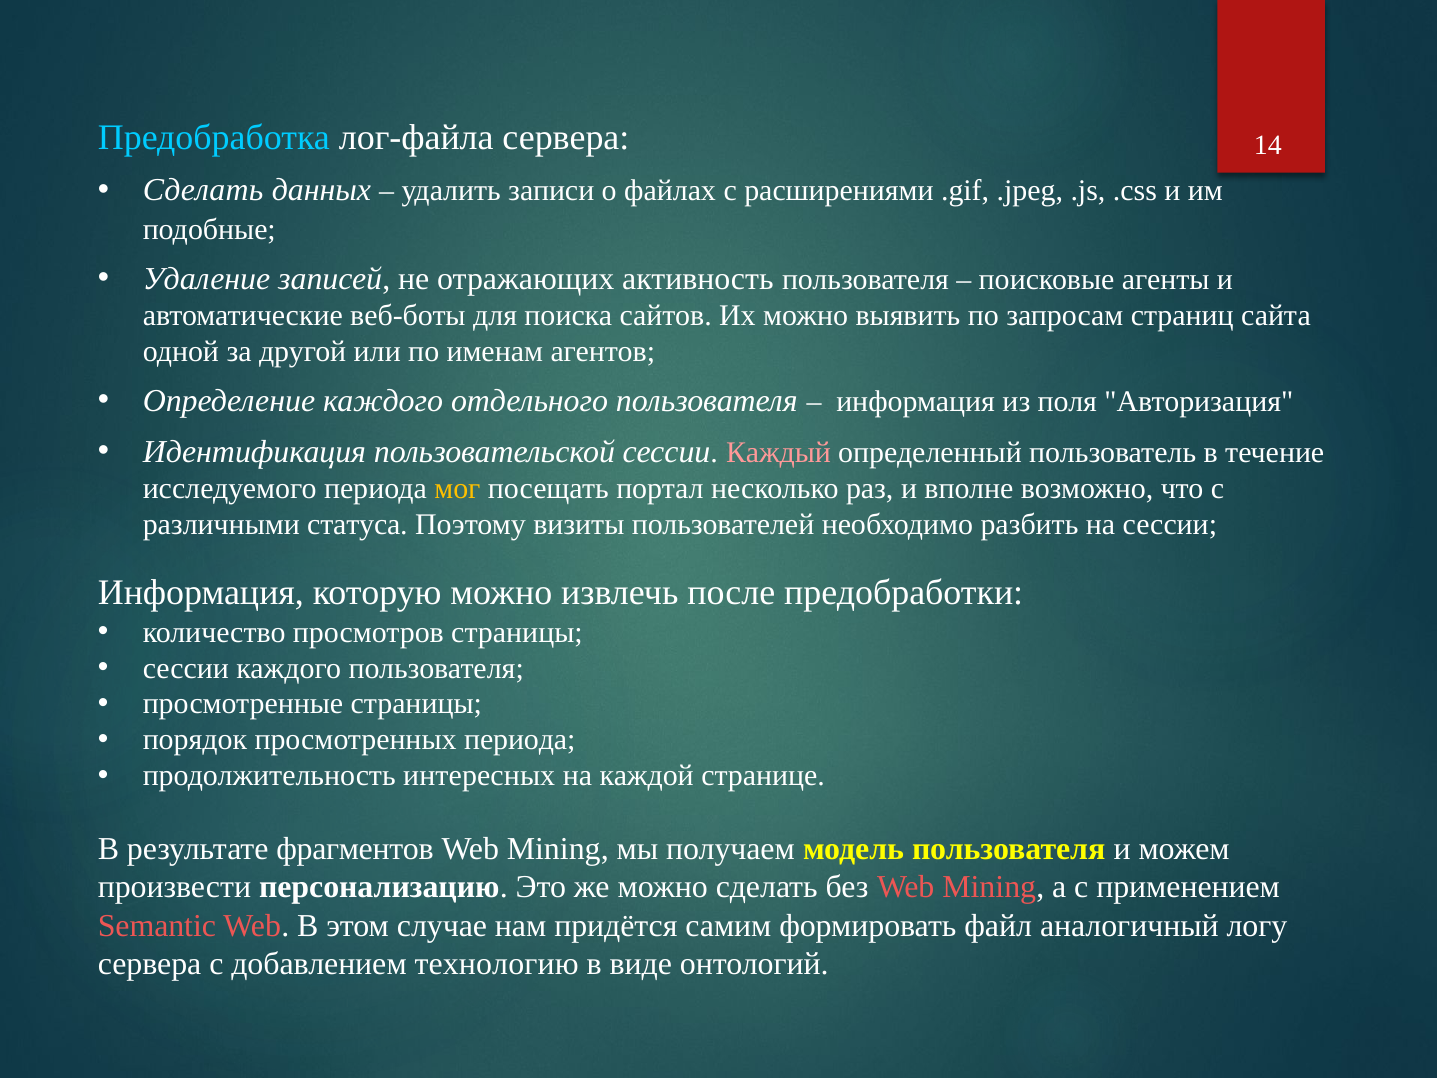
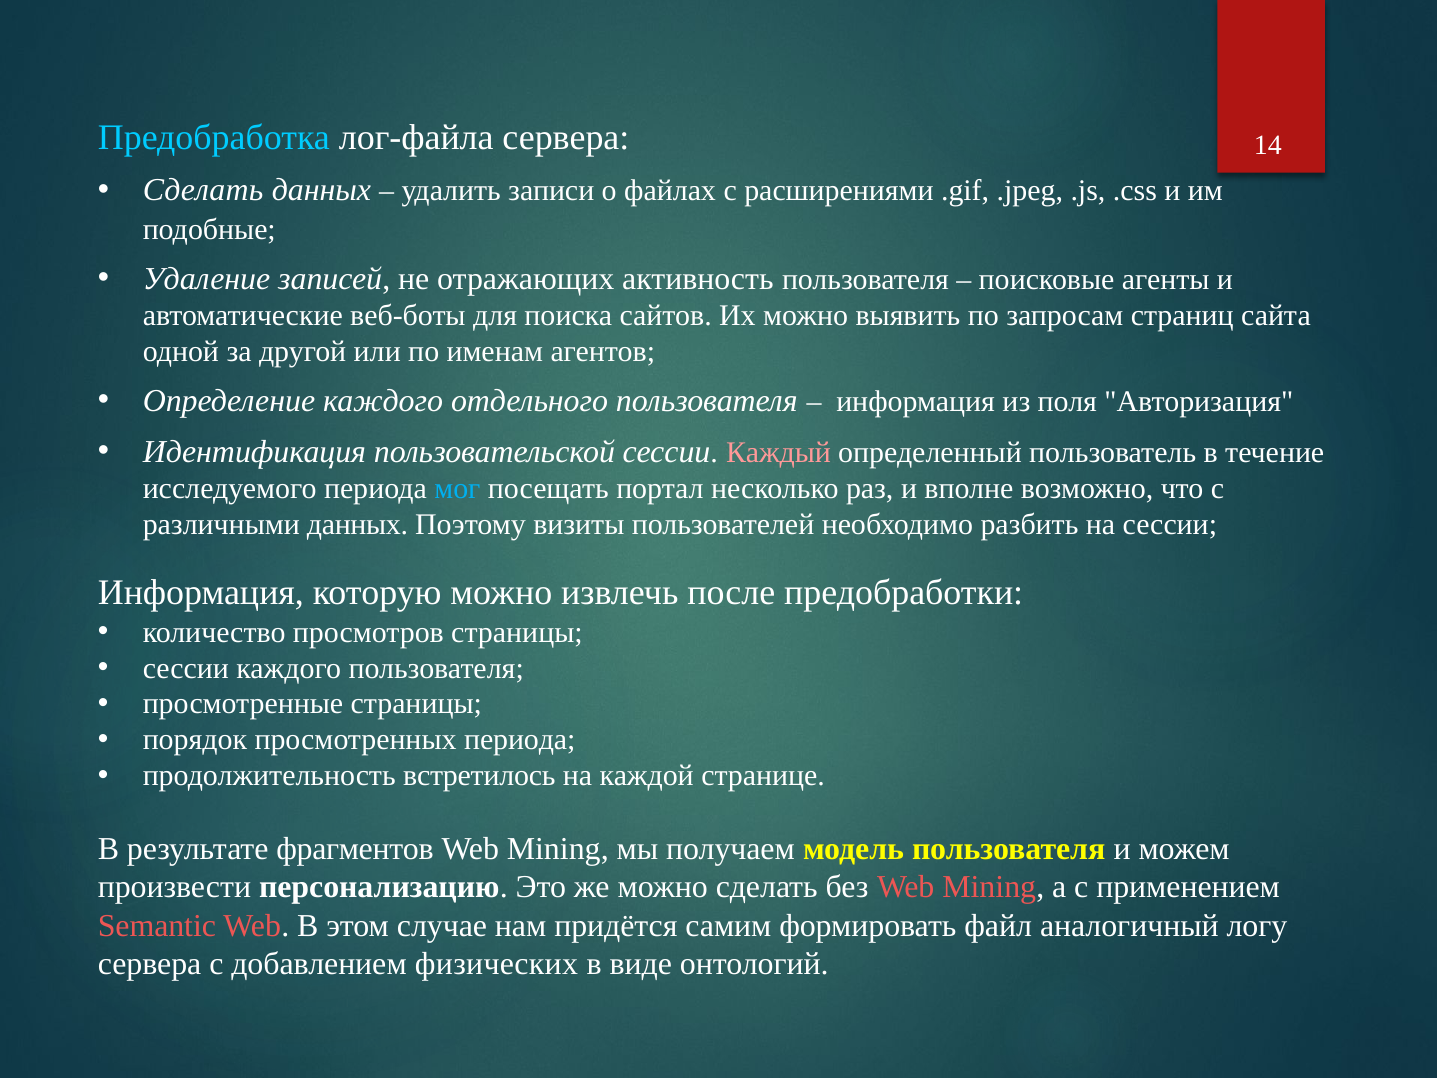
мог colour: yellow -> light blue
различными статуса: статуса -> данных
интересных: интересных -> встретилось
технологию: технологию -> физических
